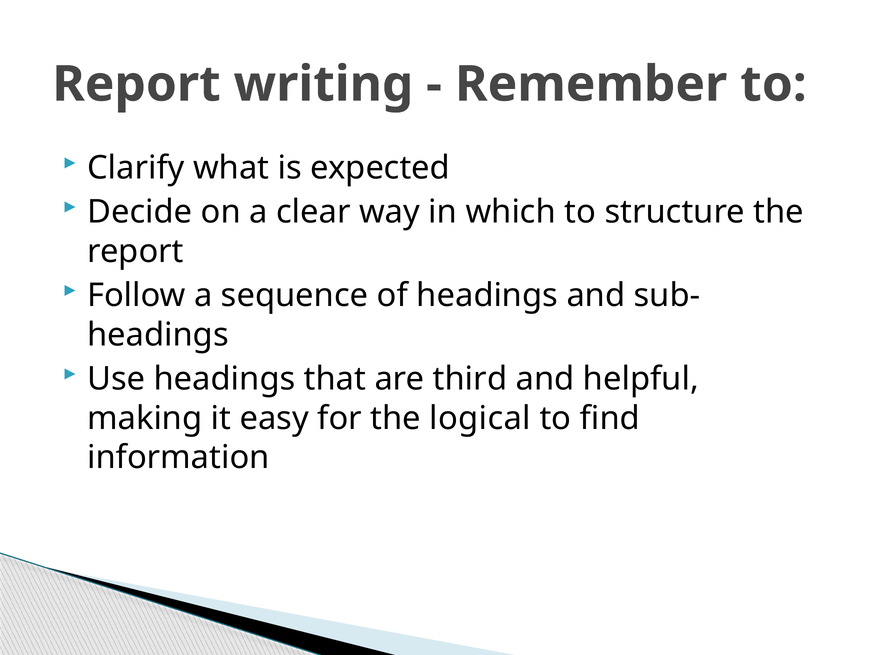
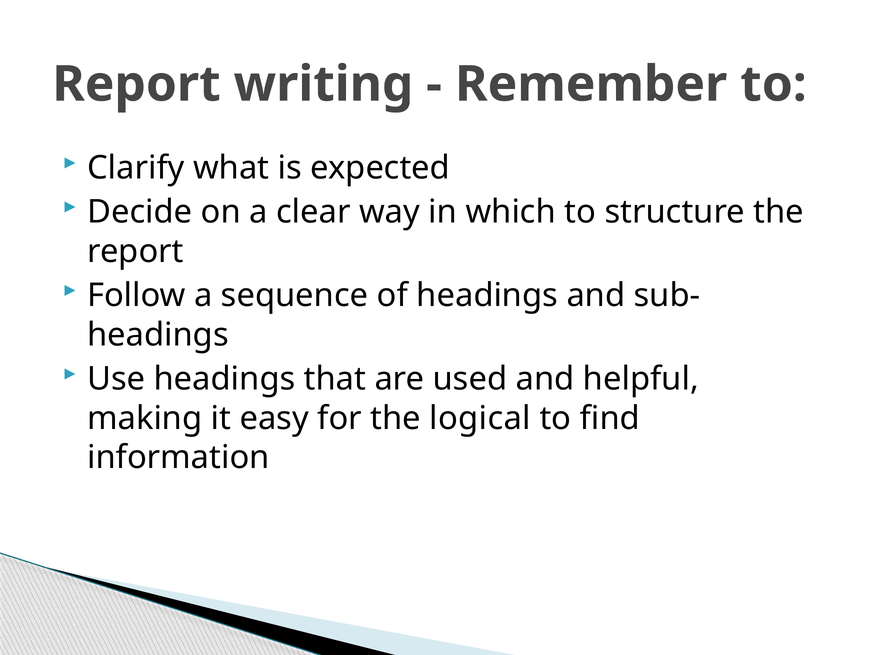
third: third -> used
